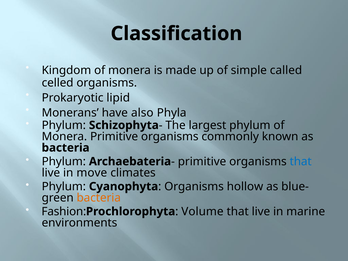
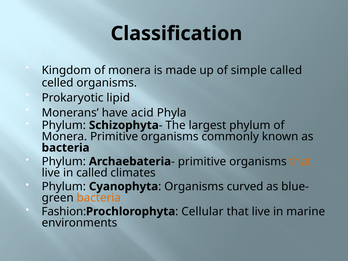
also: also -> acid
that at (301, 161) colour: blue -> orange
in move: move -> called
hollow: hollow -> curved
Volume: Volume -> Cellular
